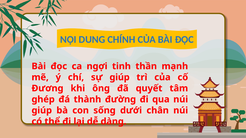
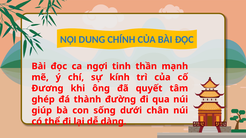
sự giúp: giúp -> kính
